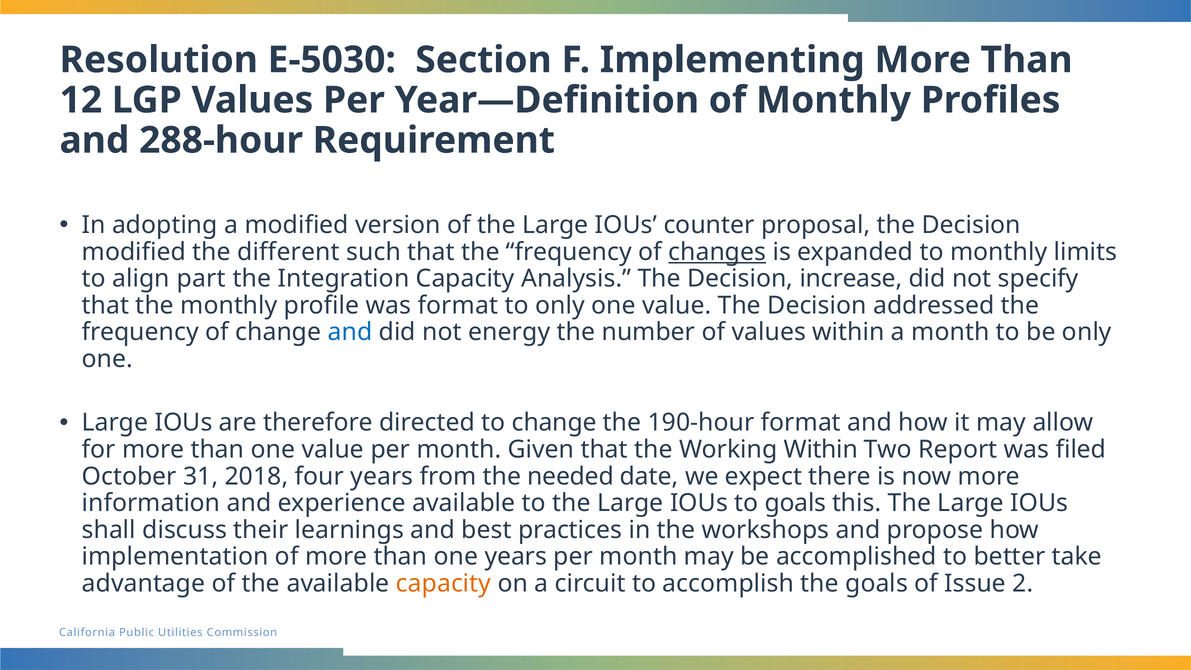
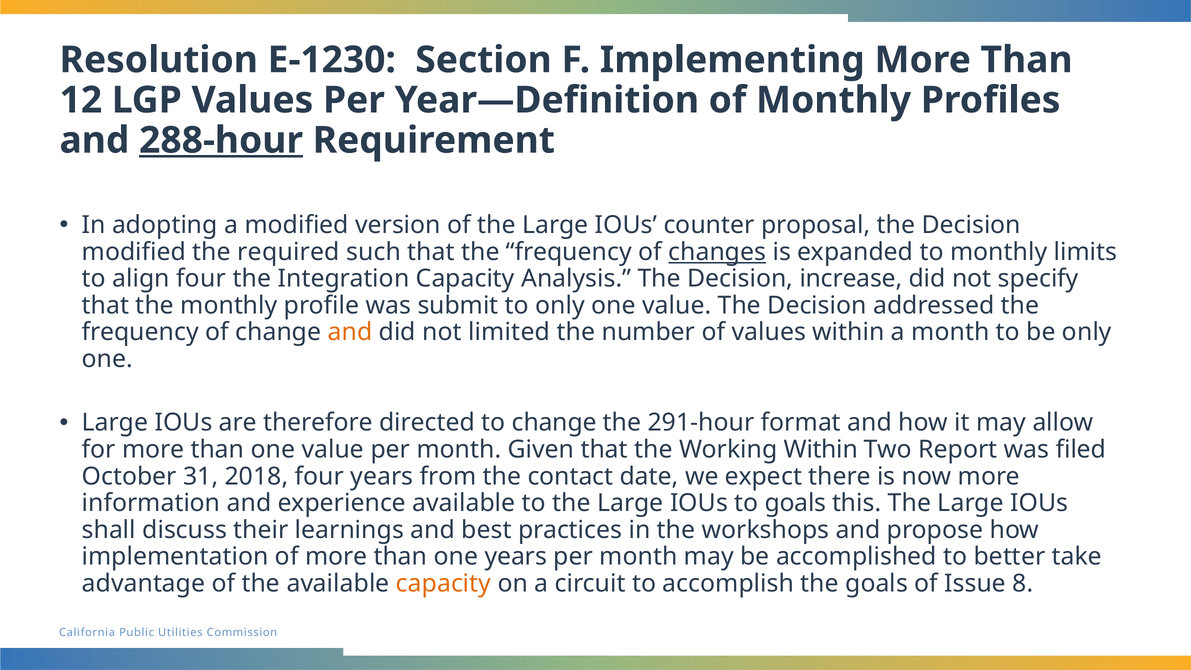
E-5030: E-5030 -> E-1230
288-hour underline: none -> present
different: different -> required
align part: part -> four
was format: format -> submit
and at (350, 332) colour: blue -> orange
energy: energy -> limited
190-hour: 190-hour -> 291-hour
needed: needed -> contact
2: 2 -> 8
